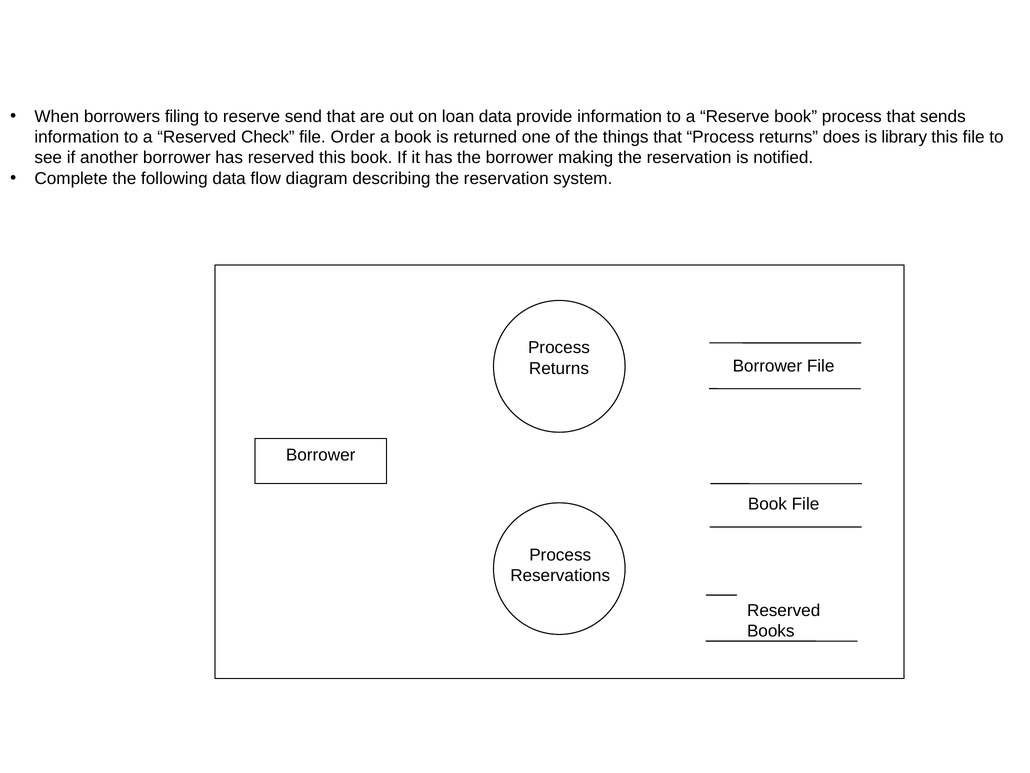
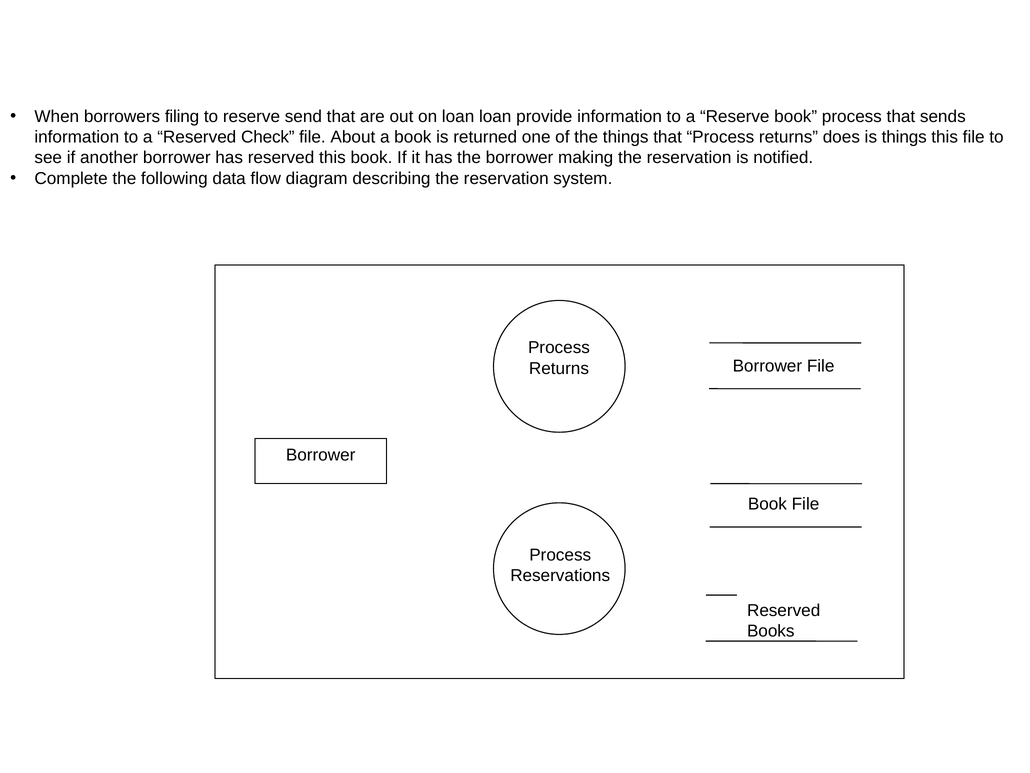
loan data: data -> loan
Order: Order -> About
is library: library -> things
